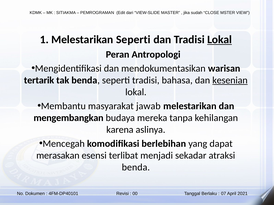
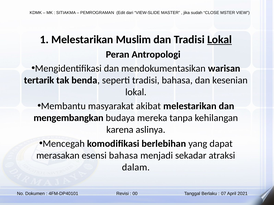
Melestarikan Seperti: Seperti -> Muslim
kesenian underline: present -> none
jawab: jawab -> akibat
esensi terlibat: terlibat -> bahasa
benda at (136, 168): benda -> dalam
